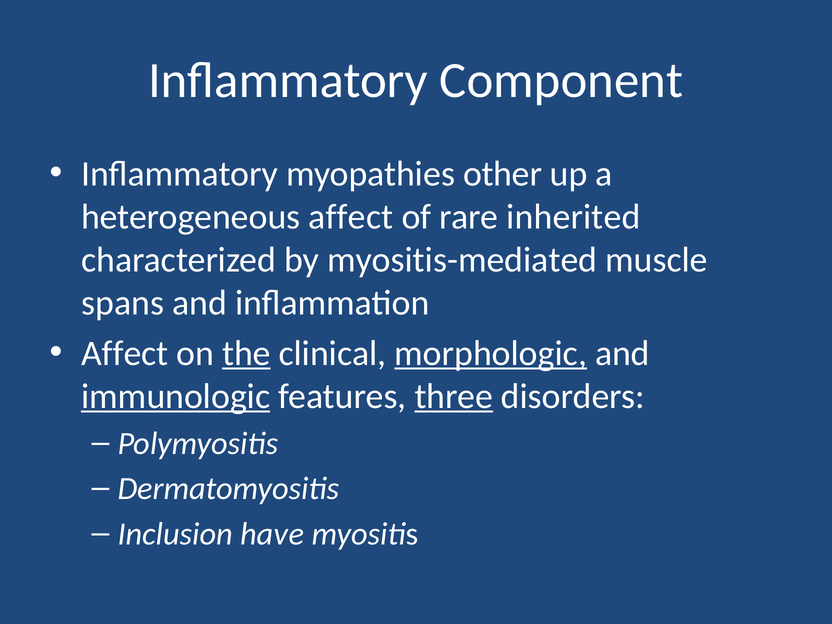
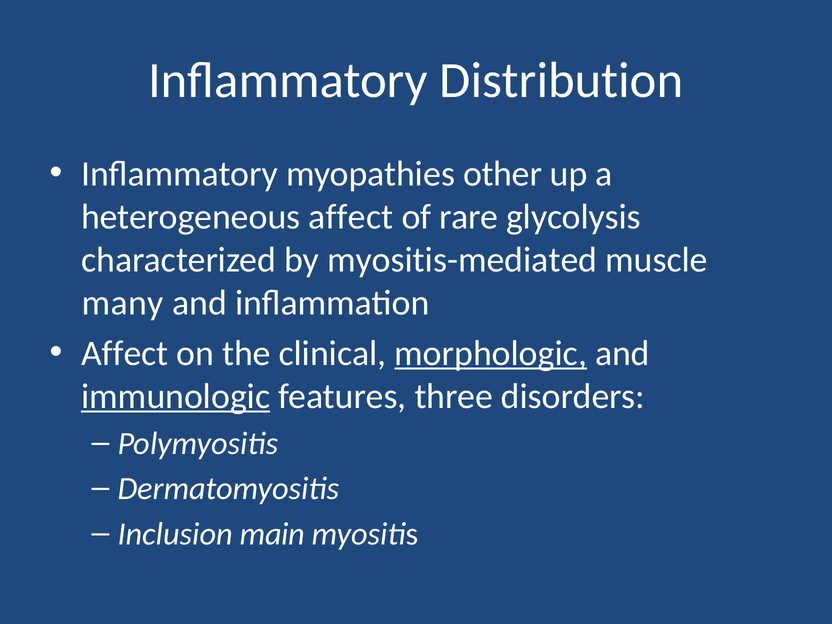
Component: Component -> Distribution
inherited: inherited -> glycolysis
spans: spans -> many
the underline: present -> none
three underline: present -> none
have: have -> main
